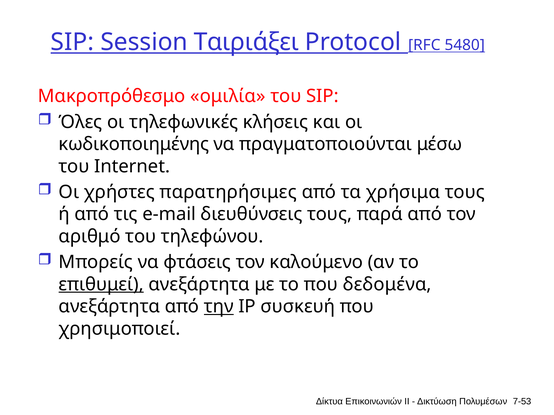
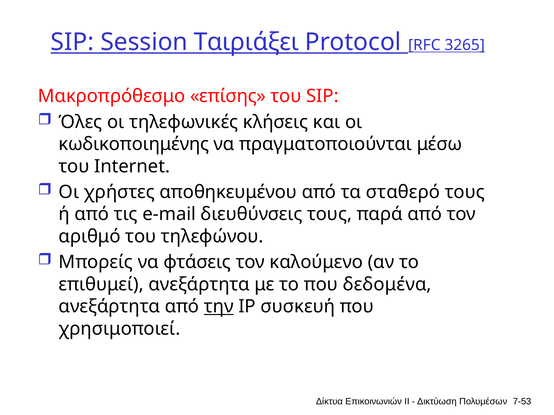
5480: 5480 -> 3265
ομιλία: ομιλία -> επίσης
παρατηρήσιμες: παρατηρήσιμες -> αποθηκευμένου
χρήσιμα: χρήσιμα -> σταθερό
επιθυμεί underline: present -> none
